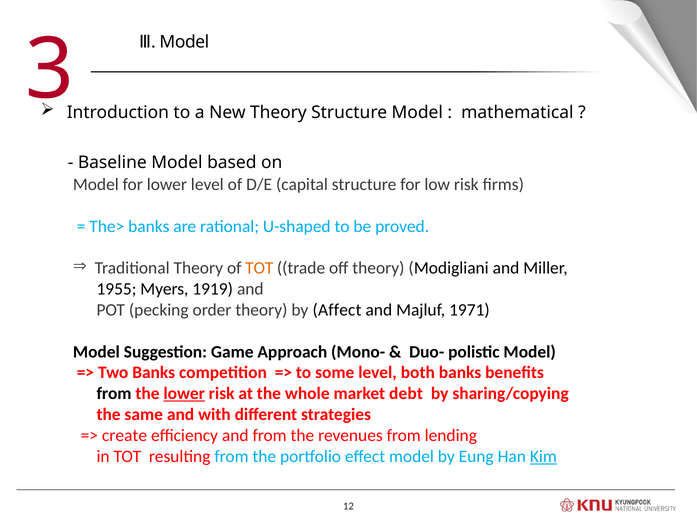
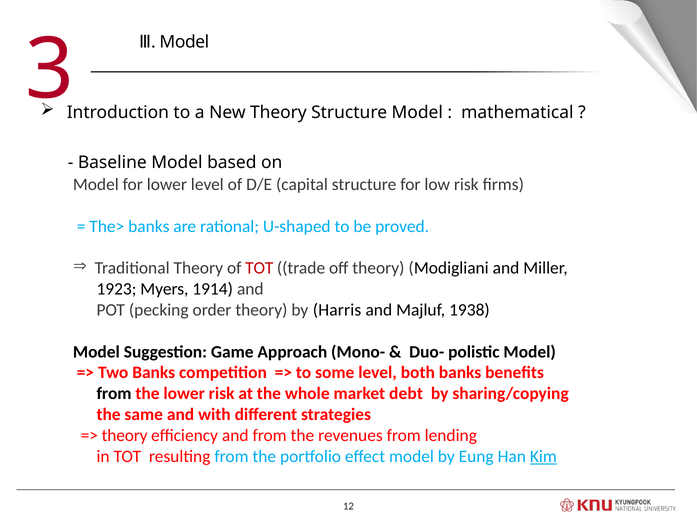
TOT at (259, 268) colour: orange -> red
1955: 1955 -> 1923
1919: 1919 -> 1914
Affect: Affect -> Harris
1971: 1971 -> 1938
lower at (184, 393) underline: present -> none
create at (125, 435): create -> theory
